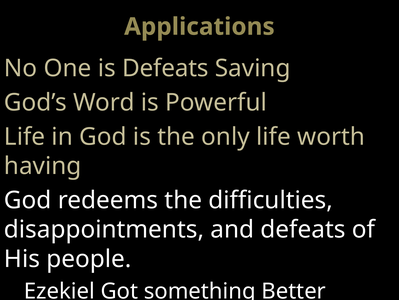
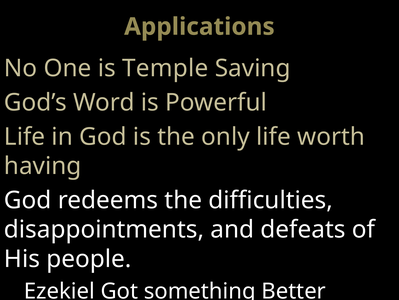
is Defeats: Defeats -> Temple
